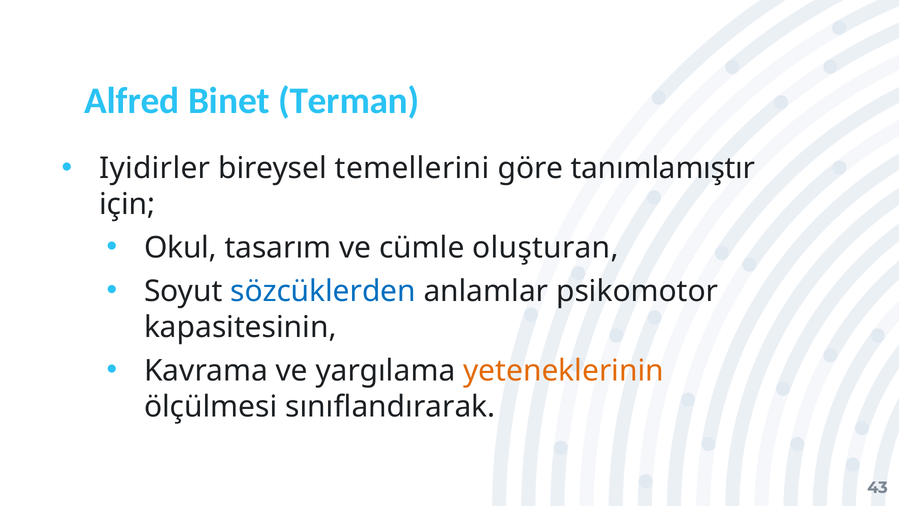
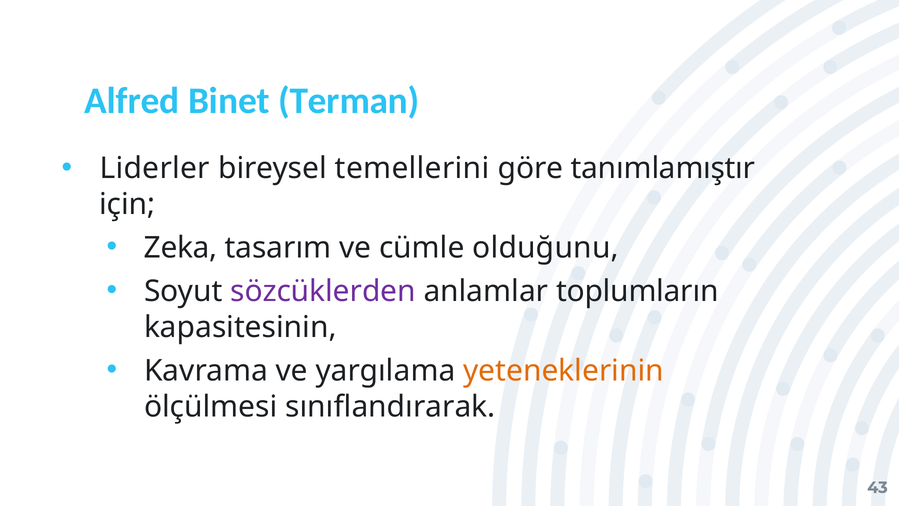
Iyidirler: Iyidirler -> Liderler
Okul: Okul -> Zeka
oluşturan: oluşturan -> olduğunu
sözcüklerden colour: blue -> purple
psikomotor: psikomotor -> toplumların
